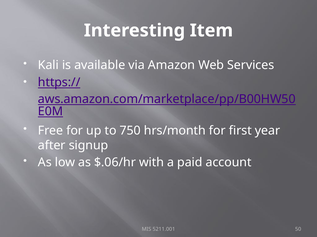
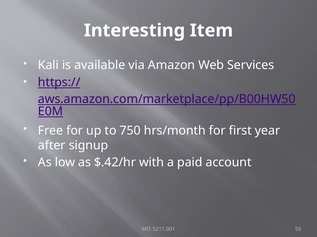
$.06/hr: $.06/hr -> $.42/hr
